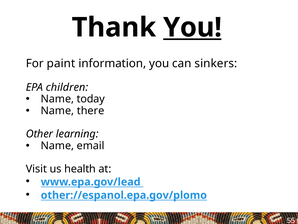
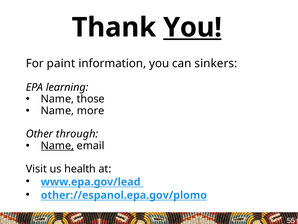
children: children -> learning
today: today -> those
there: there -> more
learning: learning -> through
Name at (57, 145) underline: none -> present
